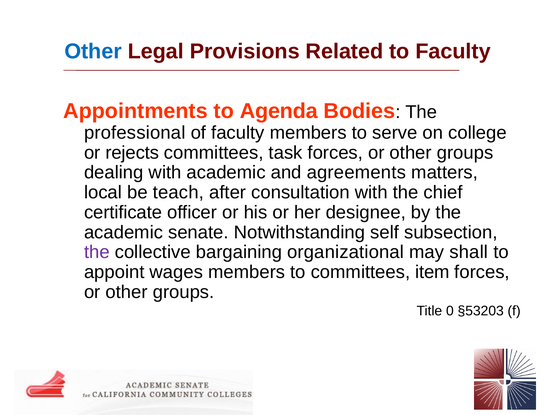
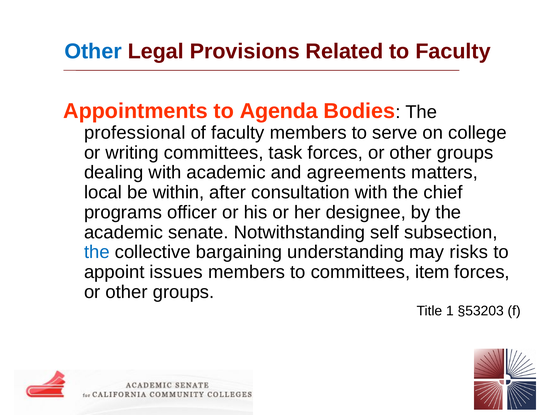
rejects: rejects -> writing
teach: teach -> within
certificate: certificate -> programs
the at (97, 252) colour: purple -> blue
organizational: organizational -> understanding
shall: shall -> risks
wages: wages -> issues
0: 0 -> 1
